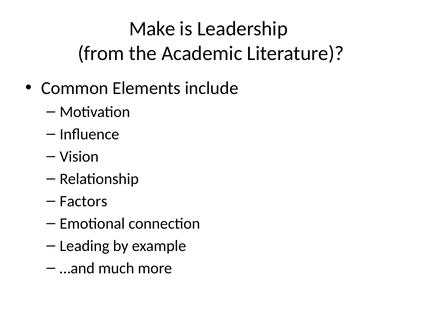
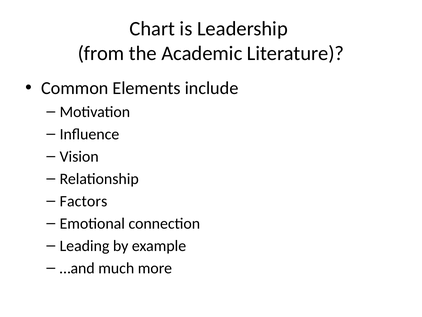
Make: Make -> Chart
